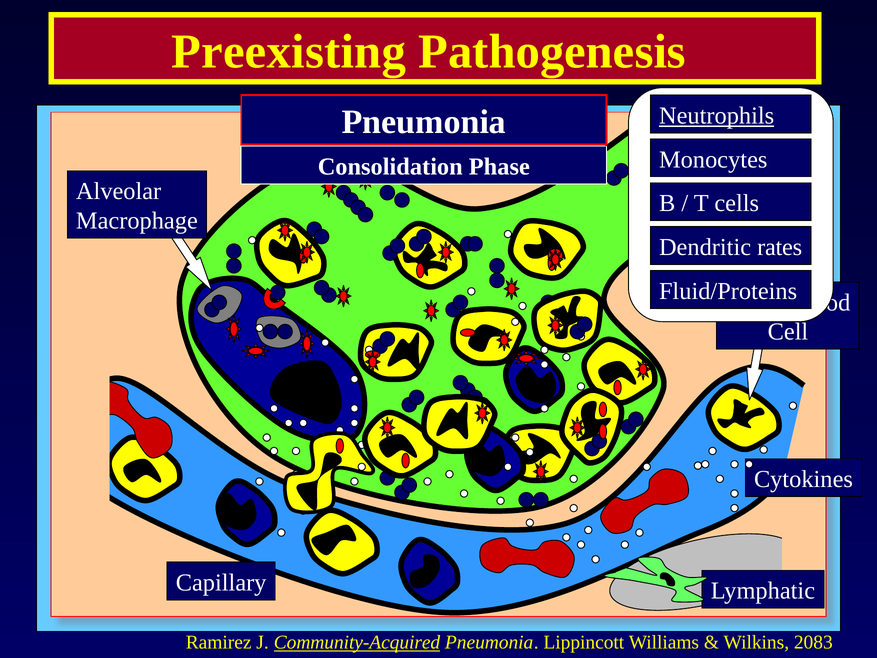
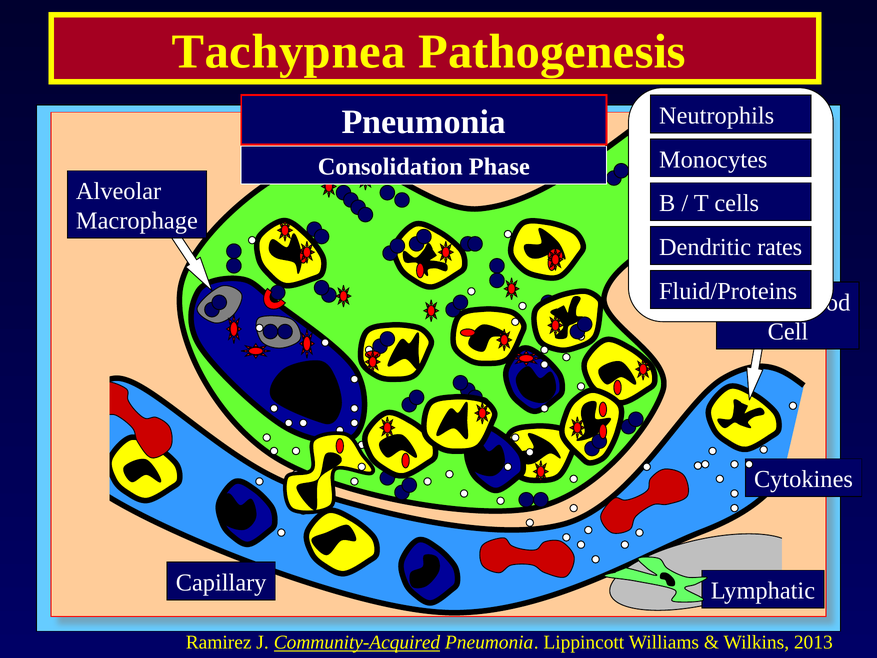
Preexisting: Preexisting -> Tachypnea
Neutrophils underline: present -> none
2083: 2083 -> 2013
